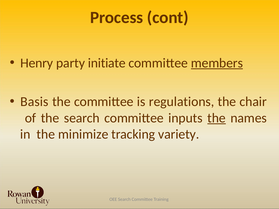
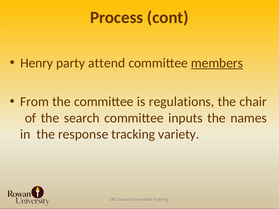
initiate: initiate -> attend
Basis: Basis -> From
the at (217, 118) underline: present -> none
minimize: minimize -> response
